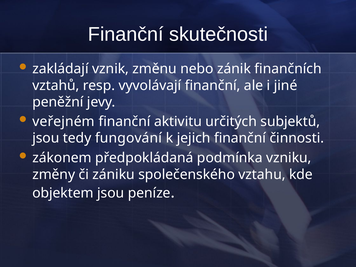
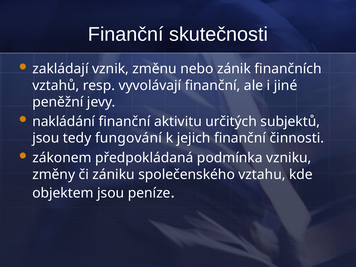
veřejném: veřejném -> nakládání
